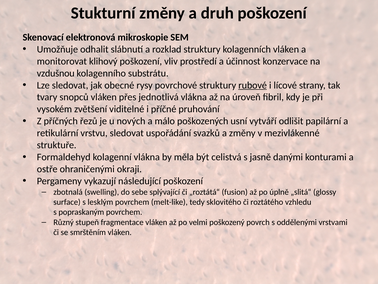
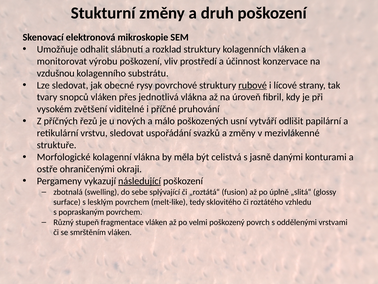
klihový: klihový -> výrobu
Formaldehyd: Formaldehyd -> Morfologické
následující underline: none -> present
